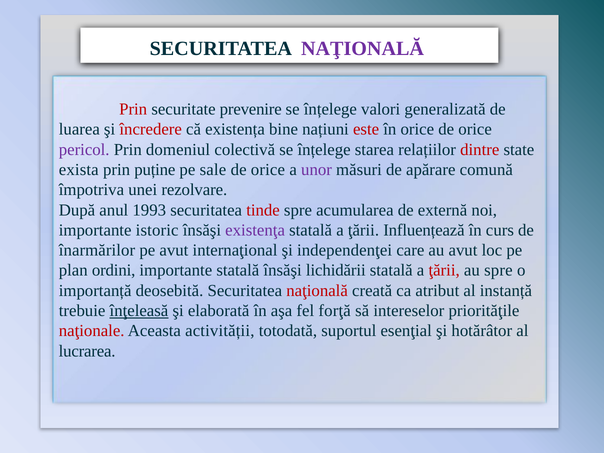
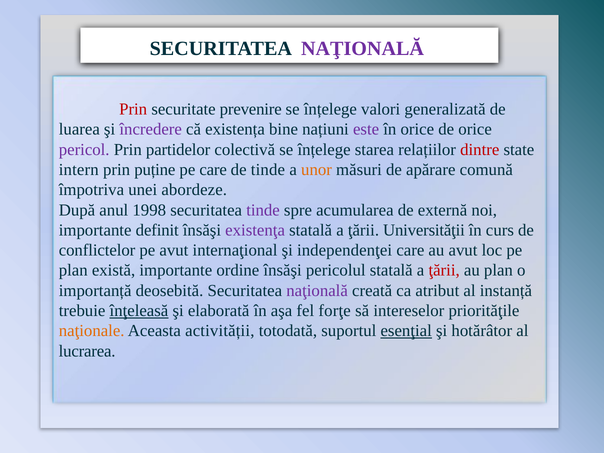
încredere colour: red -> purple
este colour: red -> purple
domeniul: domeniul -> partidelor
exista: exista -> intern
pe sale: sale -> care
orice at (268, 170): orice -> tinde
unor colour: purple -> orange
rezolvare: rezolvare -> abordeze
1993: 1993 -> 1998
tinde at (263, 210) colour: red -> purple
istoric: istoric -> definit
Influențează: Influențează -> Universităţii
înarmărilor: înarmărilor -> conflictelor
ordini: ordini -> există
importante statală: statală -> ordine
lichidării: lichidării -> pericolul
au spre: spre -> plan
naţională at (317, 291) colour: red -> purple
forţă: forţă -> forţe
naţionale colour: red -> orange
esenţial underline: none -> present
